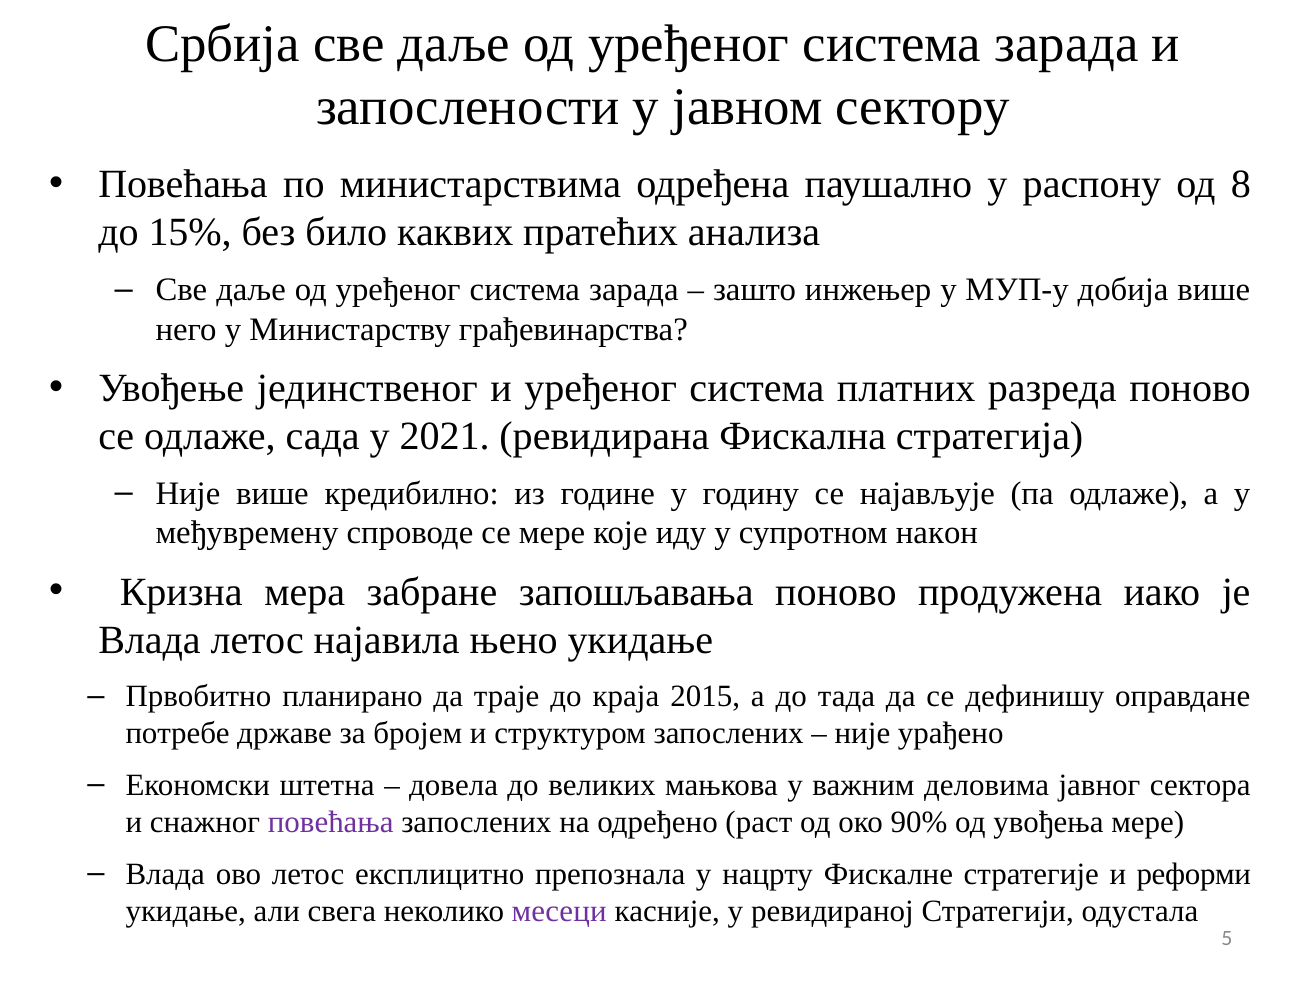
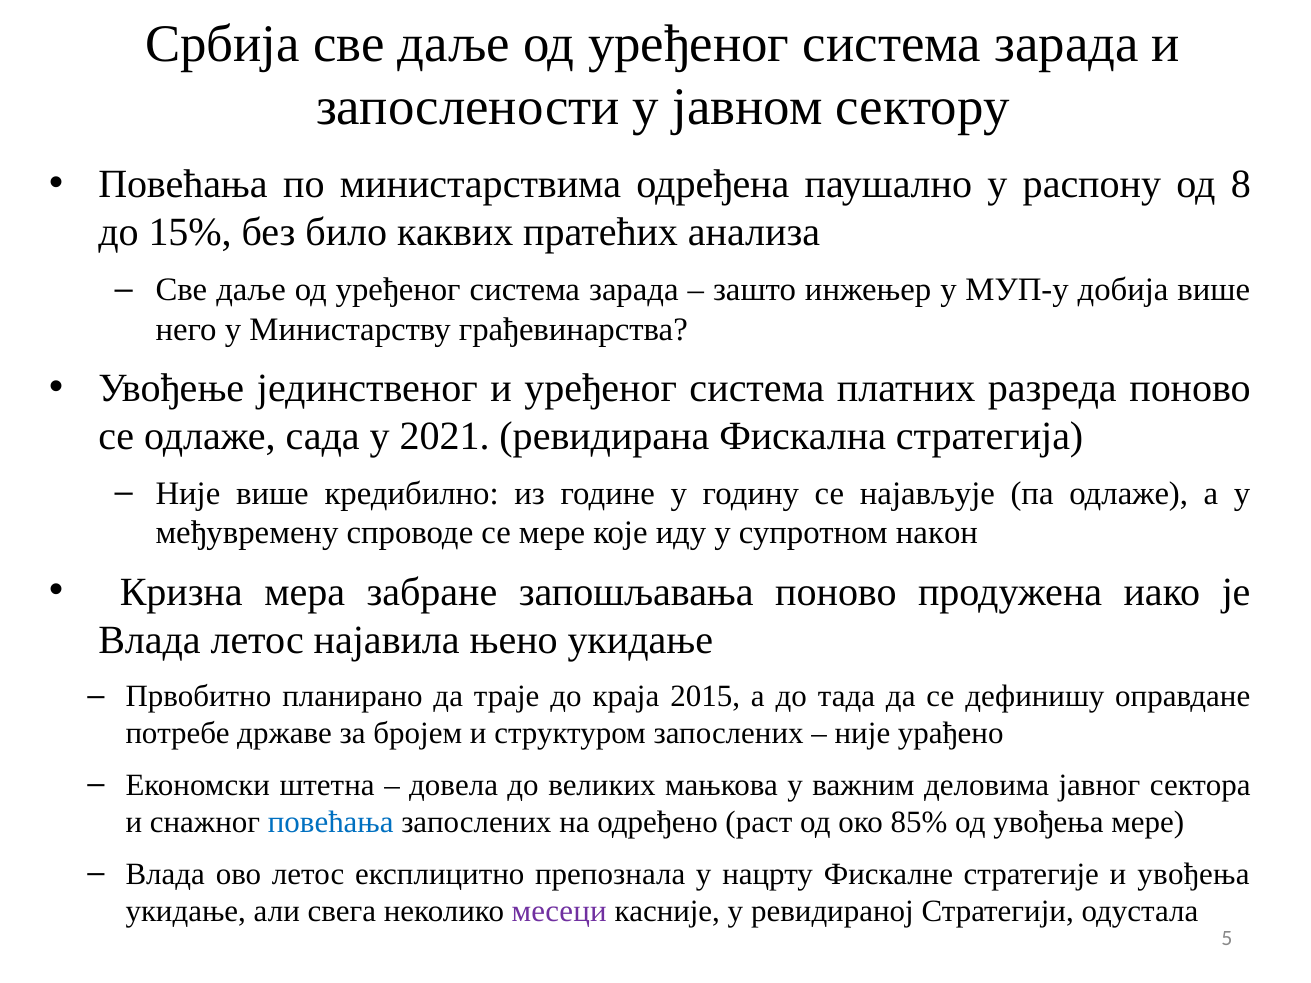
повећања at (331, 823) colour: purple -> blue
90%: 90% -> 85%
и реформи: реформи -> увођења
